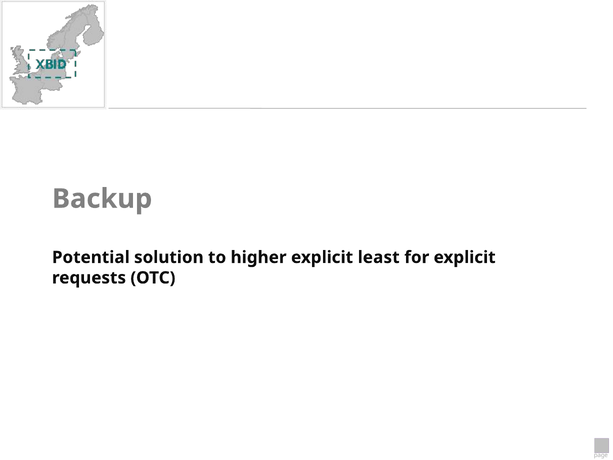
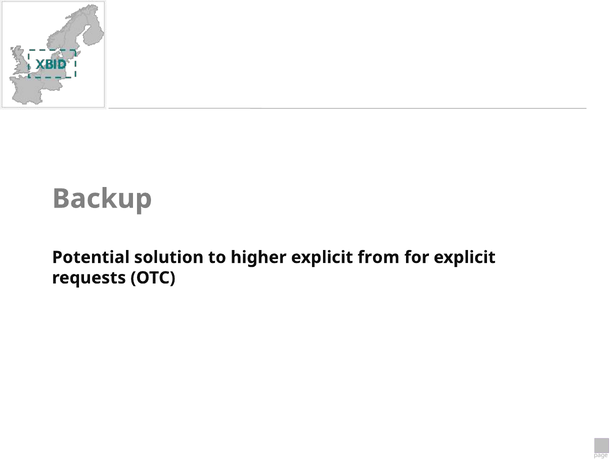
least: least -> from
